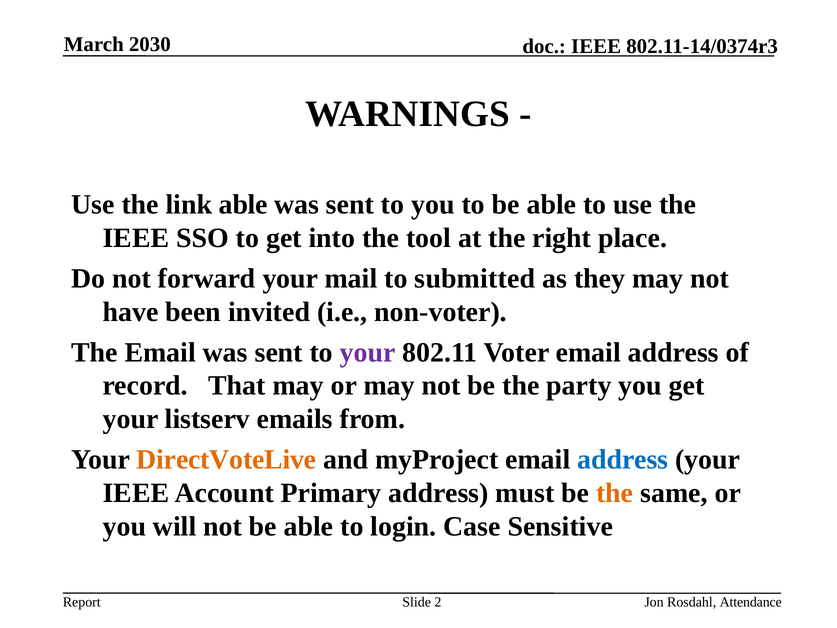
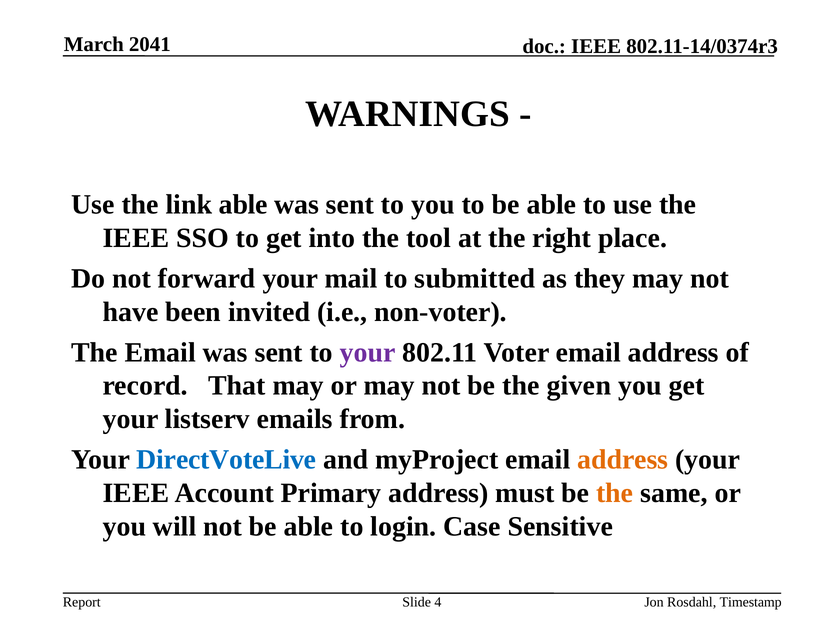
2030: 2030 -> 2041
party: party -> given
DirectVoteLive colour: orange -> blue
address at (623, 460) colour: blue -> orange
2: 2 -> 4
Attendance: Attendance -> Timestamp
